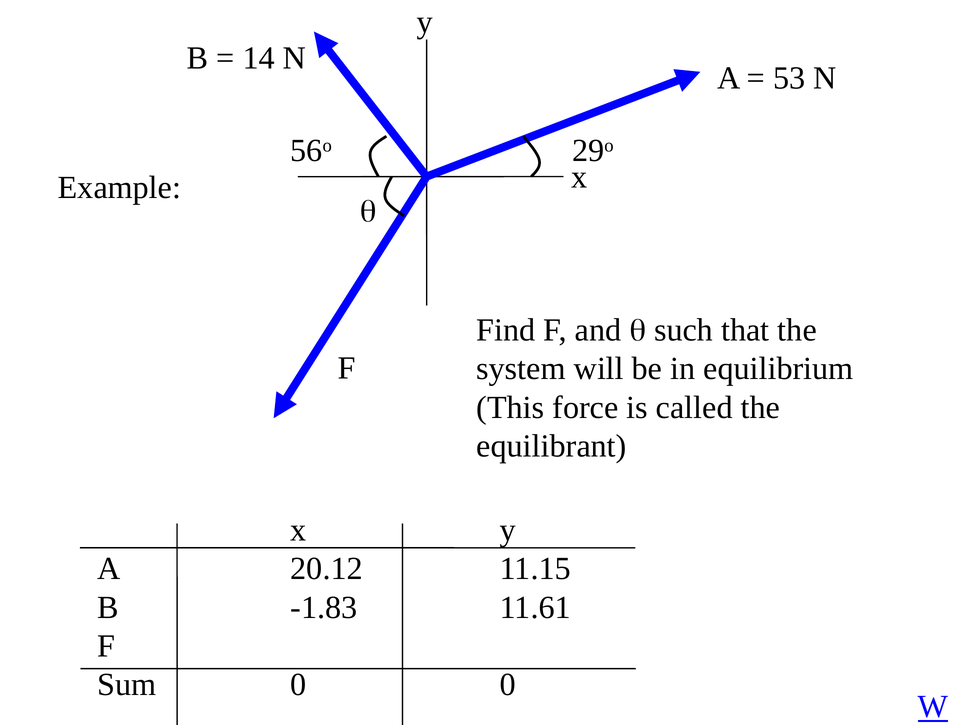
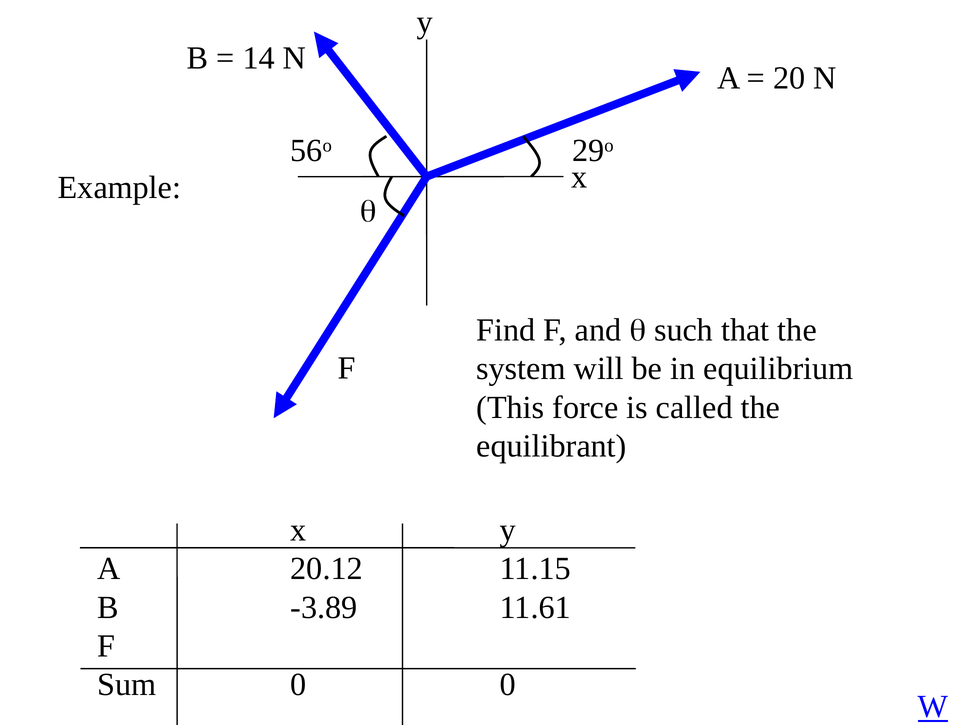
53: 53 -> 20
-1.83: -1.83 -> -3.89
